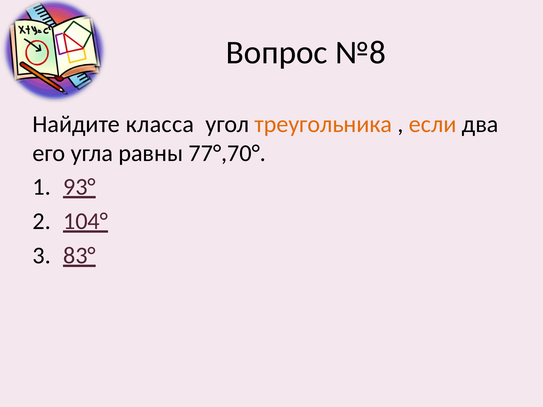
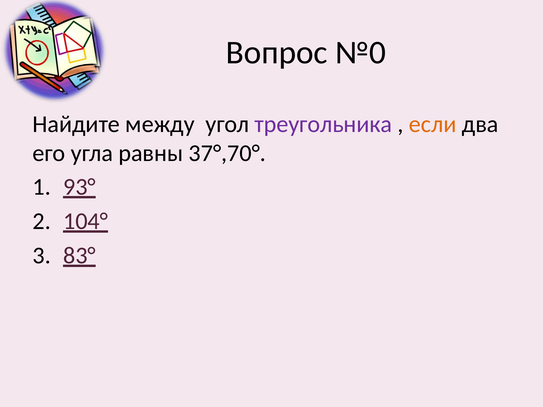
№8: №8 -> №0
класса: класса -> между
треугольника colour: orange -> purple
77°,70°: 77°,70° -> 37°,70°
